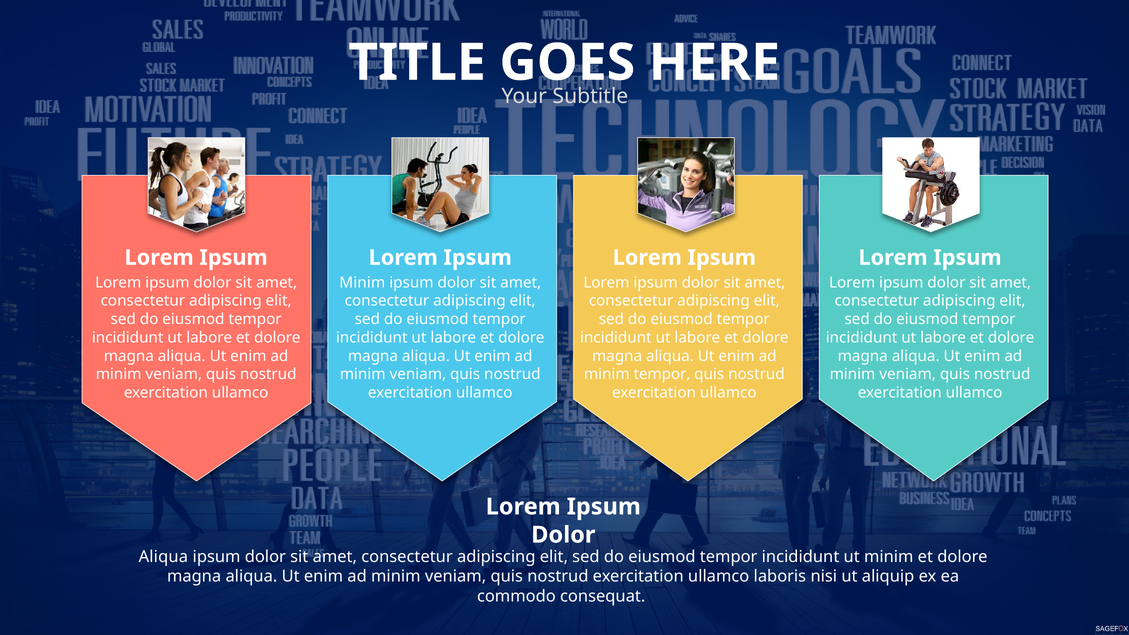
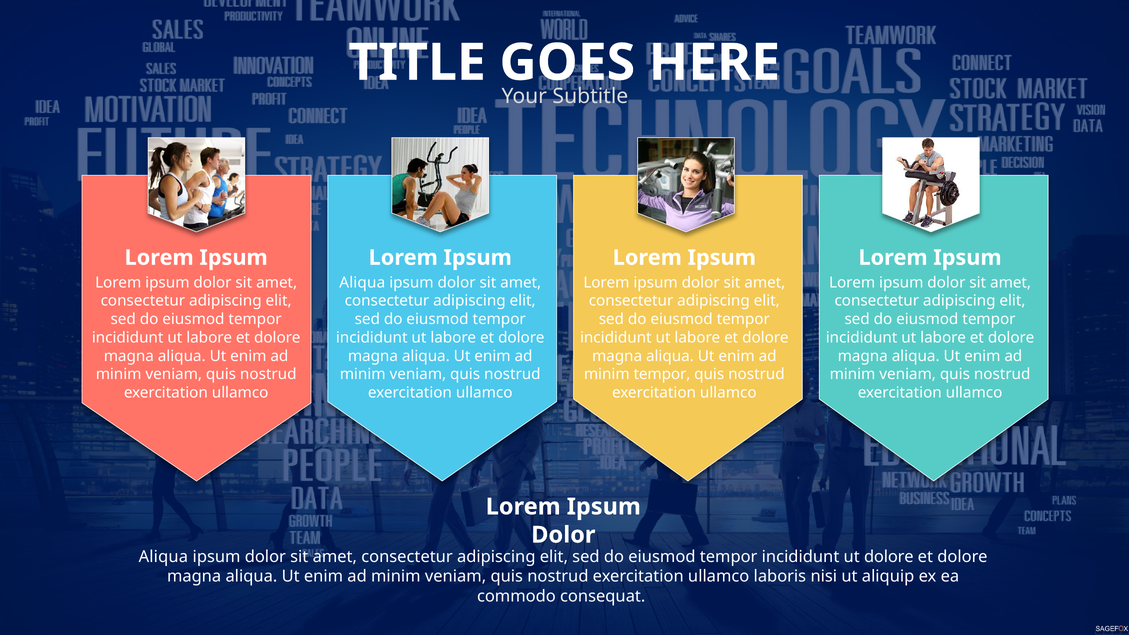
Minim at (362, 283): Minim -> Aliqua
ut minim: minim -> dolore
